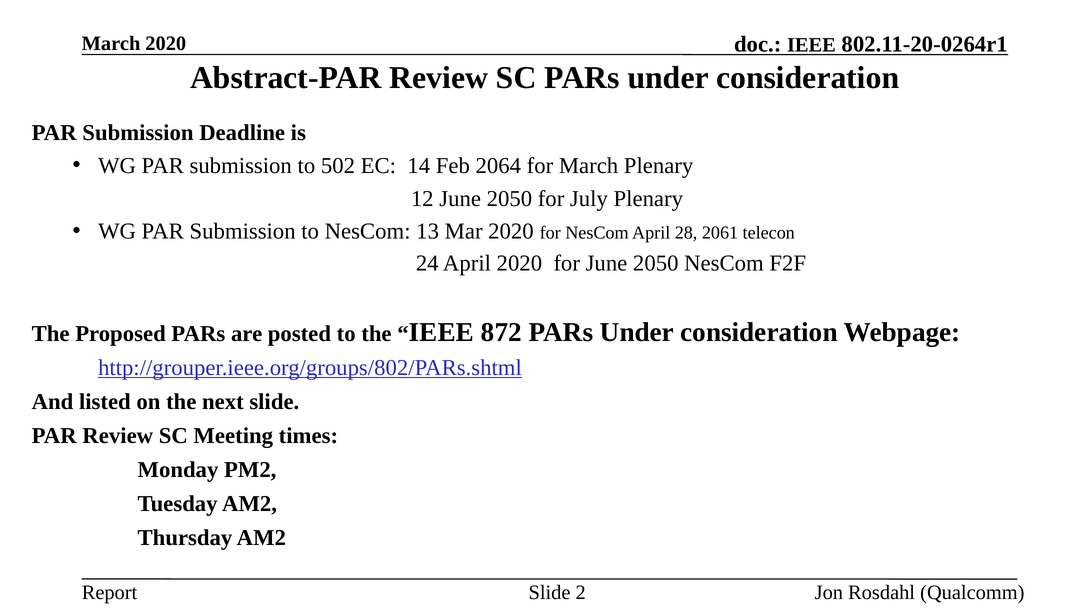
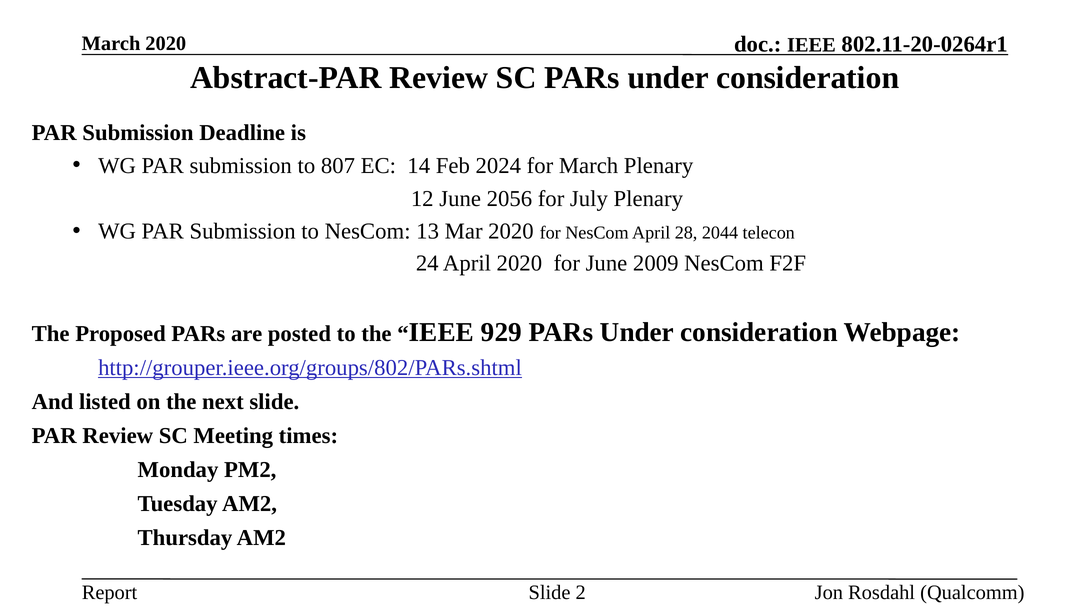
502: 502 -> 807
2064: 2064 -> 2024
12 June 2050: 2050 -> 2056
2061: 2061 -> 2044
for June 2050: 2050 -> 2009
872: 872 -> 929
